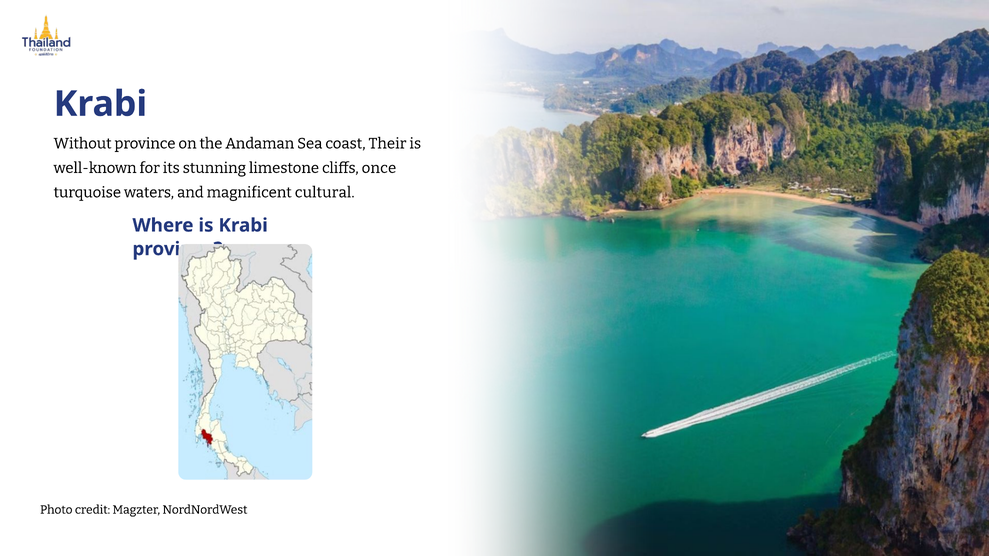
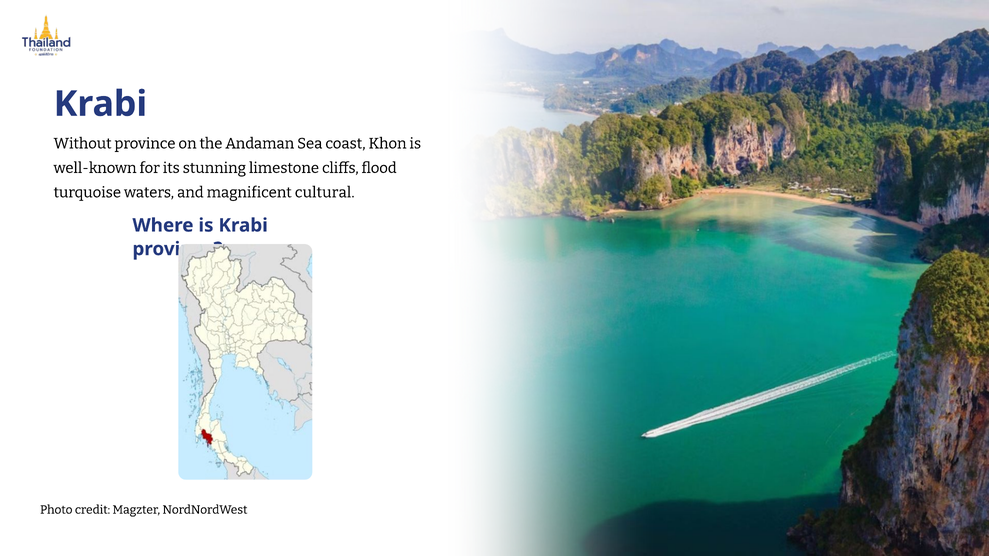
Their: Their -> Khon
once: once -> flood
